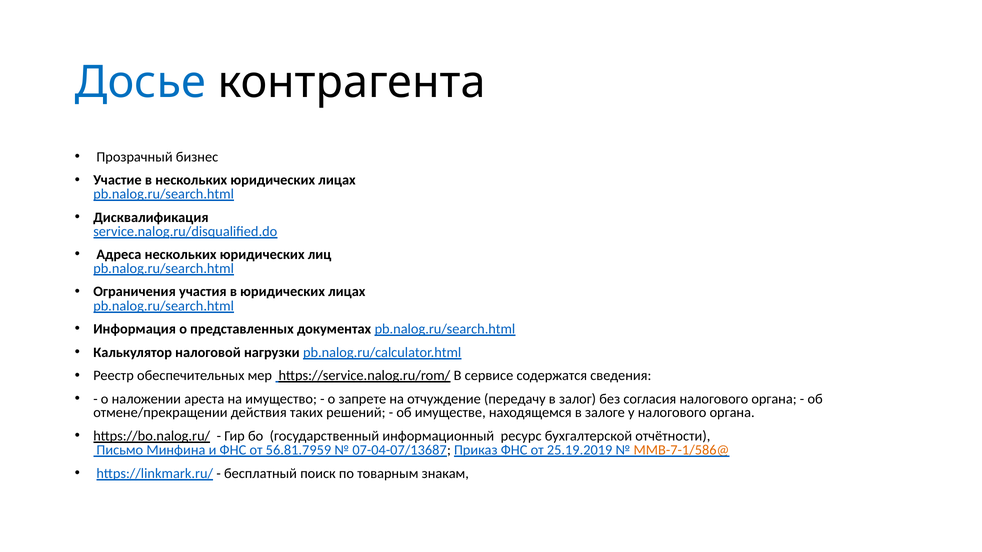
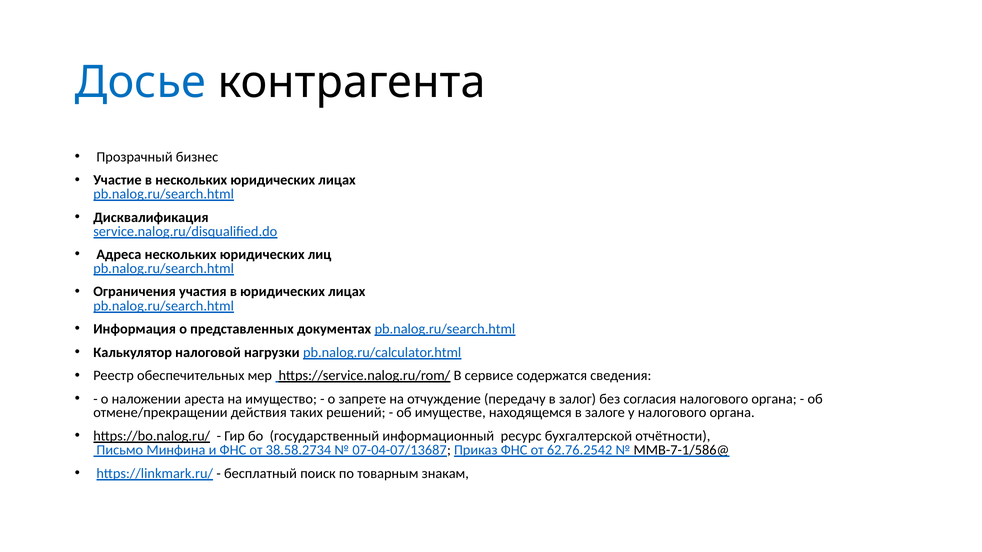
56.81.7959: 56.81.7959 -> 38.58.2734
25.19.2019: 25.19.2019 -> 62.76.2542
ММВ-7-1/586@ colour: orange -> black
